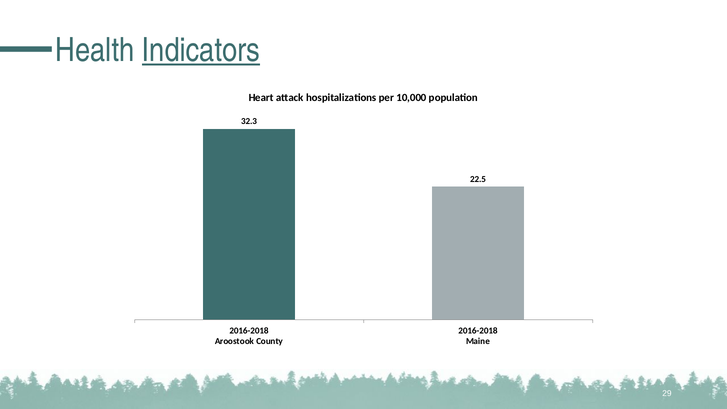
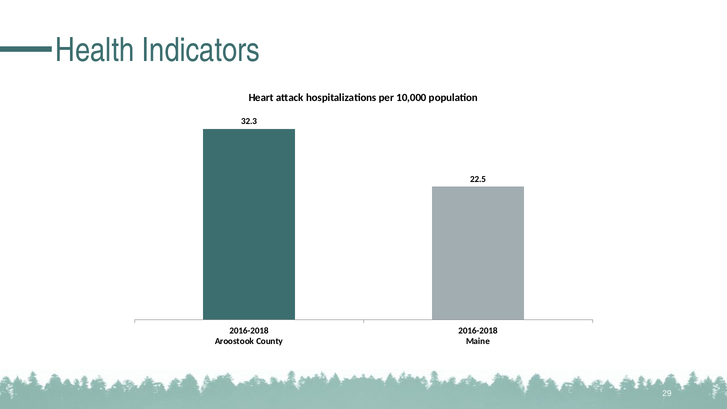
Indicators underline: present -> none
